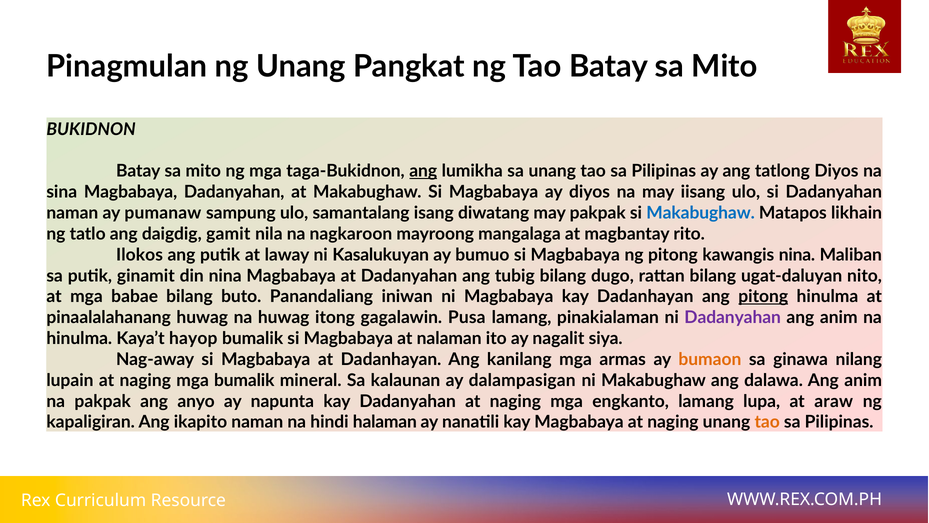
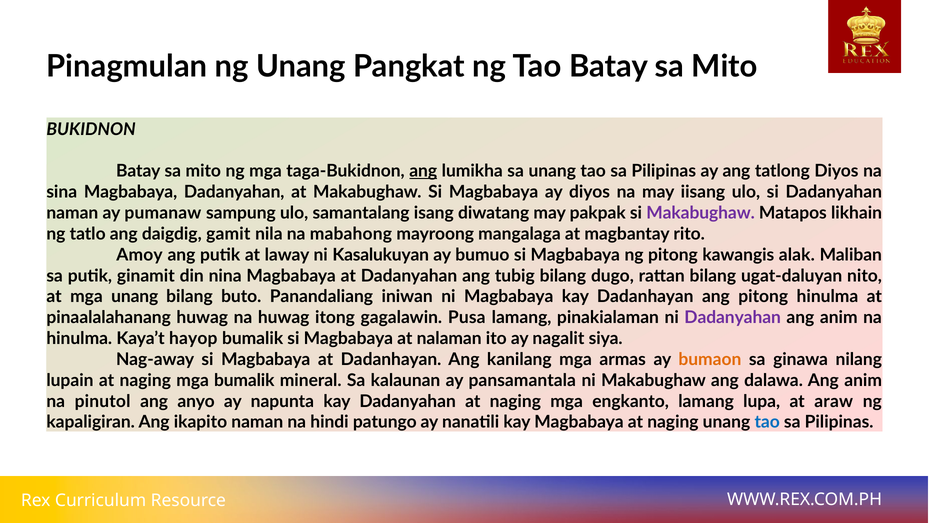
Makabughaw at (701, 213) colour: blue -> purple
nagkaroon: nagkaroon -> mabahong
Ilokos: Ilokos -> Amoy
kawangis nina: nina -> alak
mga babae: babae -> unang
pitong at (763, 296) underline: present -> none
dalampasigan: dalampasigan -> pansamantala
na pakpak: pakpak -> pinutol
halaman: halaman -> patungo
tao at (767, 422) colour: orange -> blue
